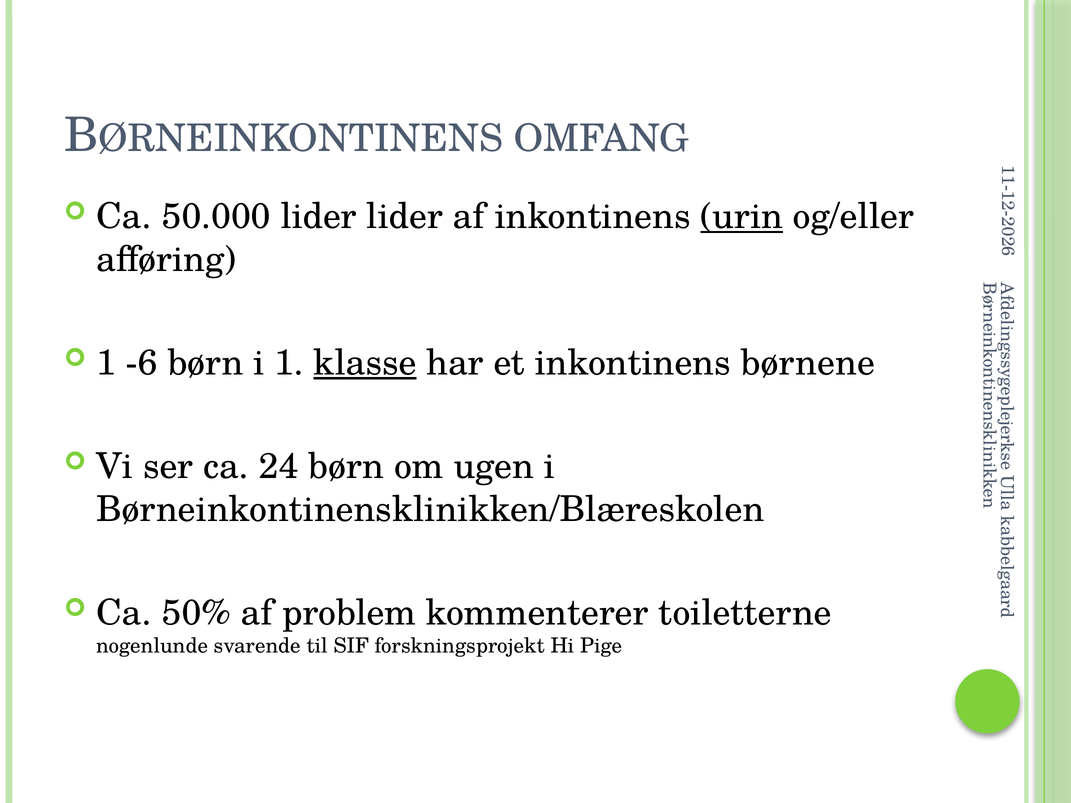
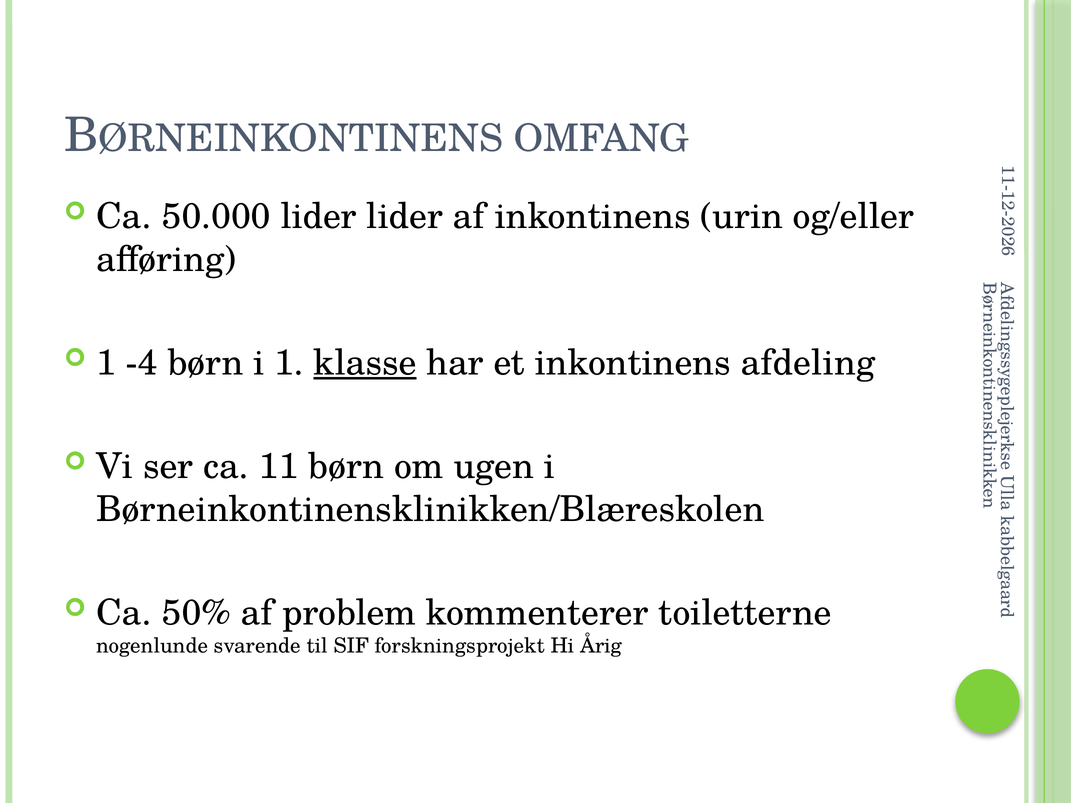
urin underline: present -> none
-6: -6 -> -4
børnene: børnene -> afdeling
24: 24 -> 11
Pige: Pige -> Årig
